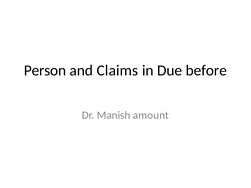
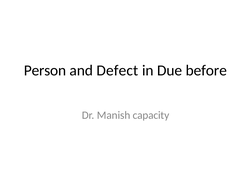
Claims: Claims -> Defect
amount: amount -> capacity
